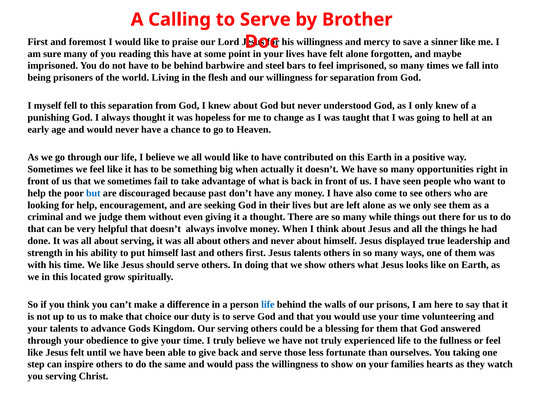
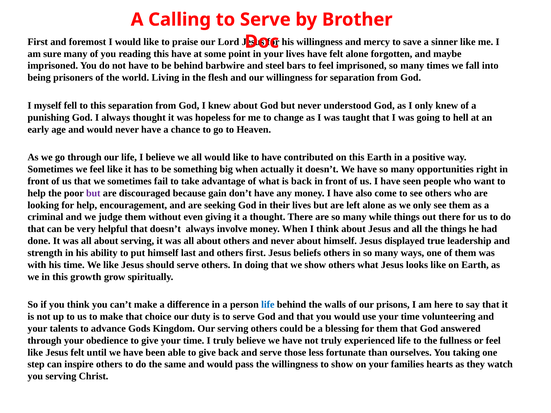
but at (93, 193) colour: blue -> purple
past: past -> gain
Jesus talents: talents -> beliefs
located: located -> growth
